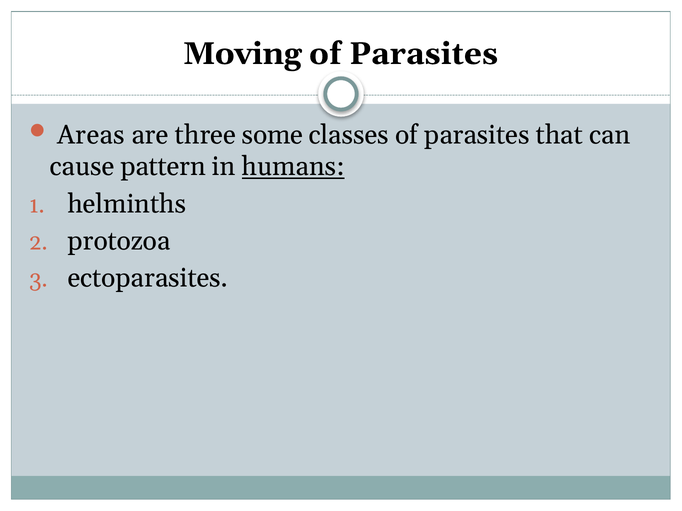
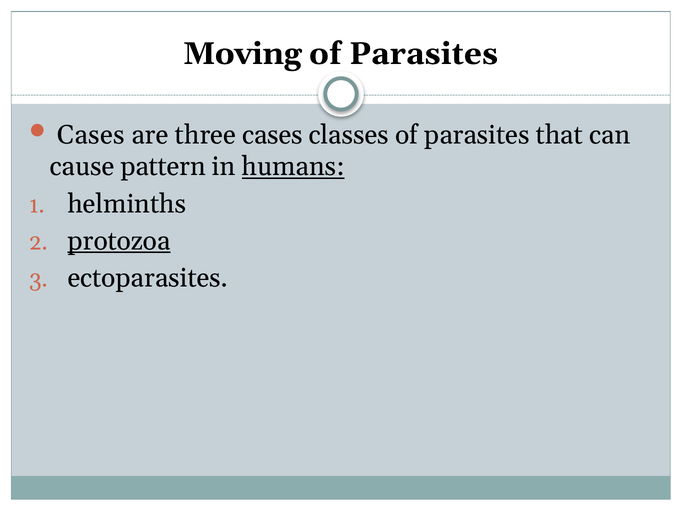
Areas at (91, 135): Areas -> Cases
three some: some -> cases
protozoa underline: none -> present
